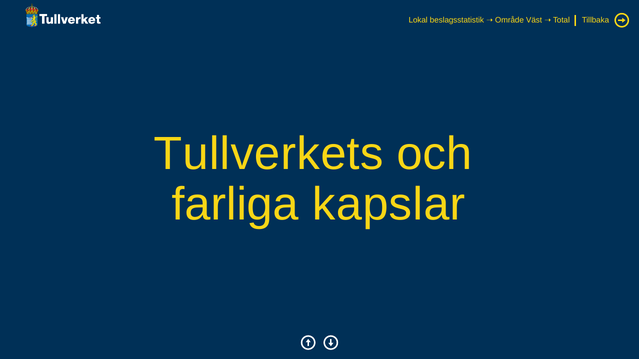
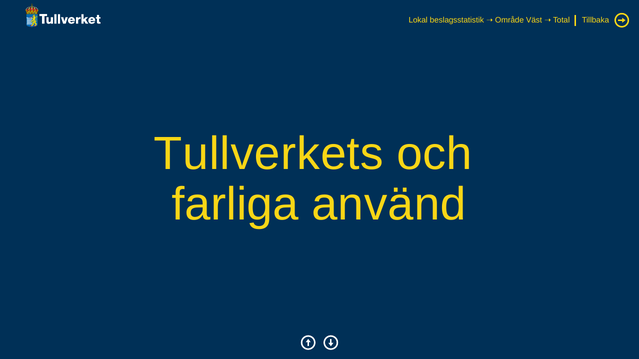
kapslar: kapslar -> använd
